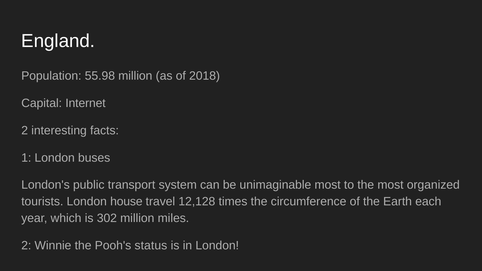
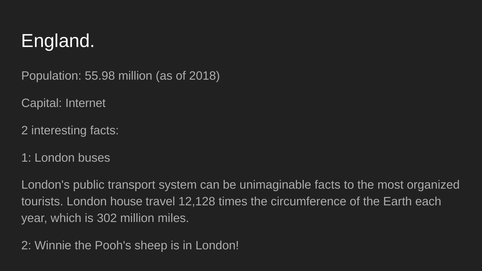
unimaginable most: most -> facts
status: status -> sheep
